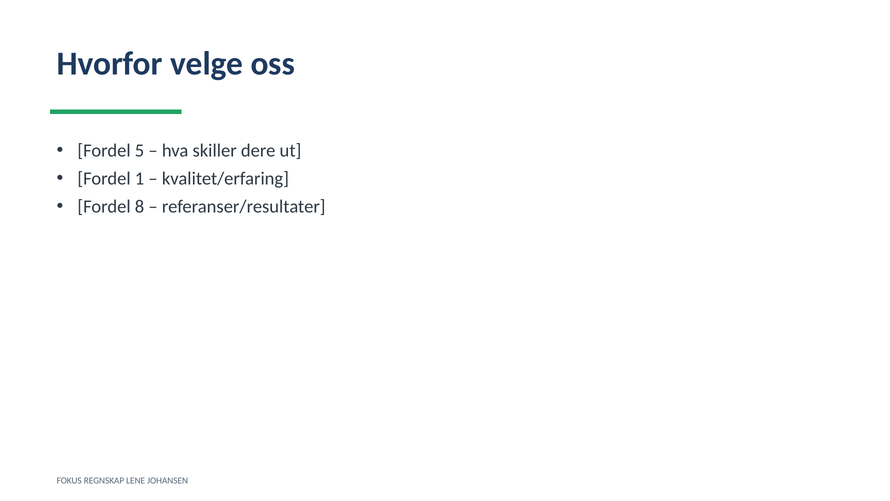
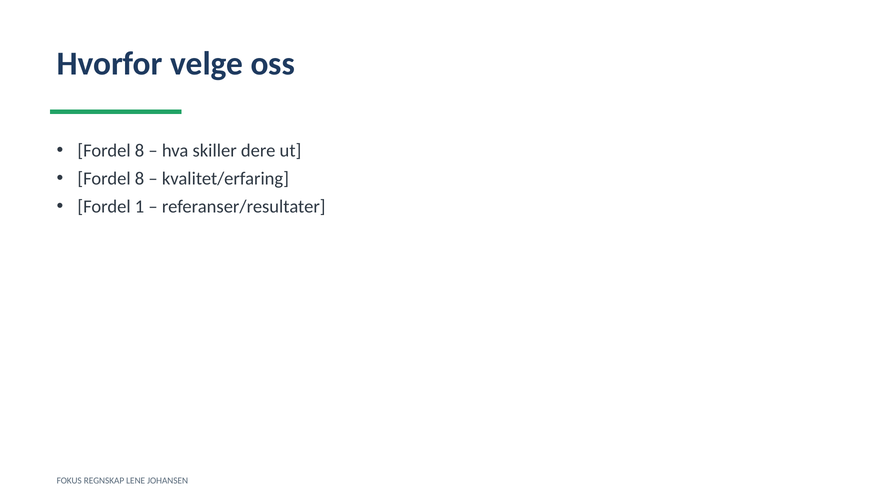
5 at (140, 151): 5 -> 8
1 at (140, 179): 1 -> 8
8: 8 -> 1
